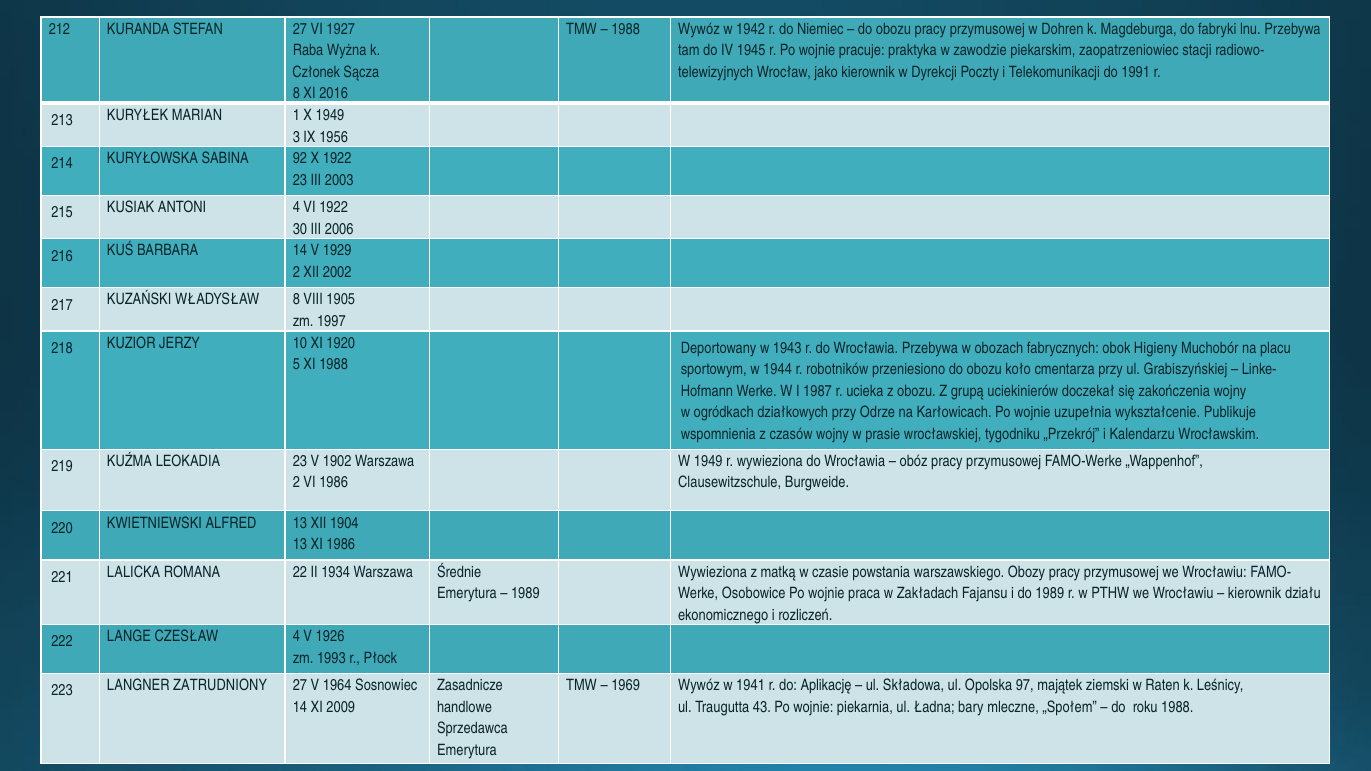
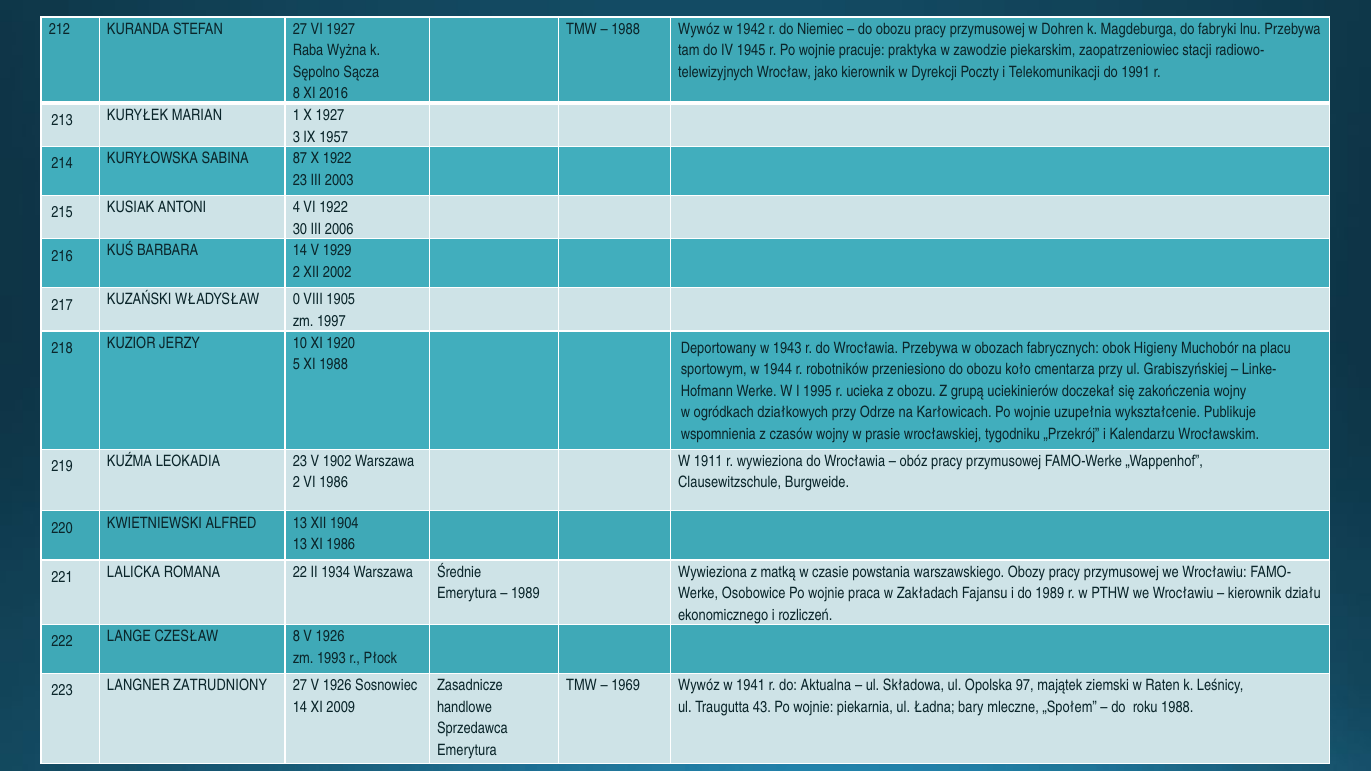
Członek: Członek -> Sępolno
X 1949: 1949 -> 1927
1956: 1956 -> 1957
92: 92 -> 87
WŁADYSŁAW 8: 8 -> 0
1987: 1987 -> 1995
W 1949: 1949 -> 1911
CZESŁAW 4: 4 -> 8
Aplikację: Aplikację -> Aktualna
27 V 1964: 1964 -> 1926
